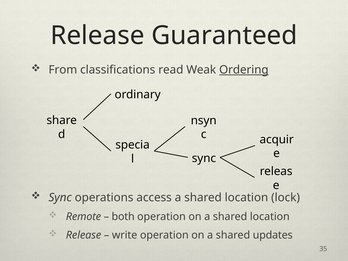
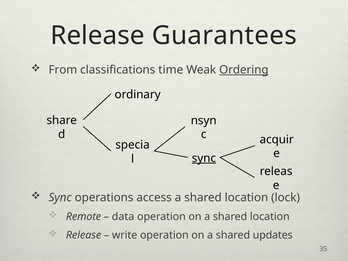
Guaranteed: Guaranteed -> Guarantees
read: read -> time
sync at (204, 158) underline: none -> present
both: both -> data
